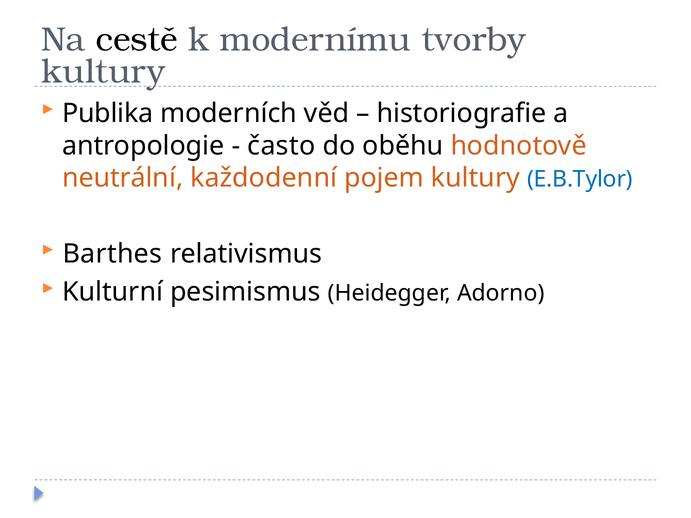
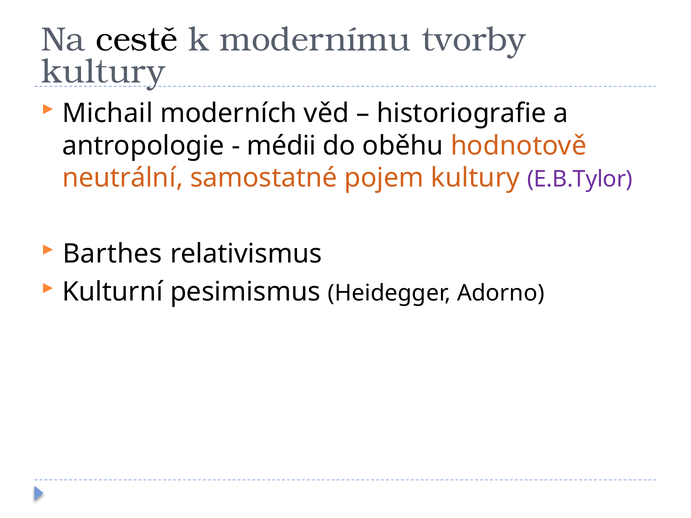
Publika: Publika -> Michail
často: často -> médii
každodenní: každodenní -> samostatné
E.B.Tylor colour: blue -> purple
